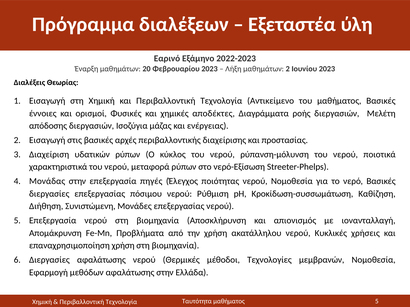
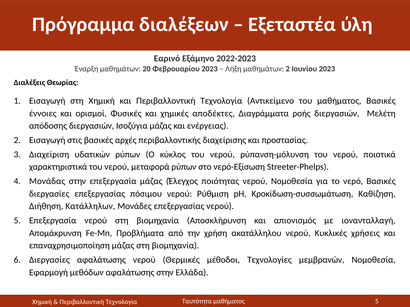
επεξεργασία πηγές: πηγές -> μάζας
Συνιστώμενη: Συνιστώμενη -> Κατάλληλων
επαναχρησιμοποίηση χρήση: χρήση -> μάζας
